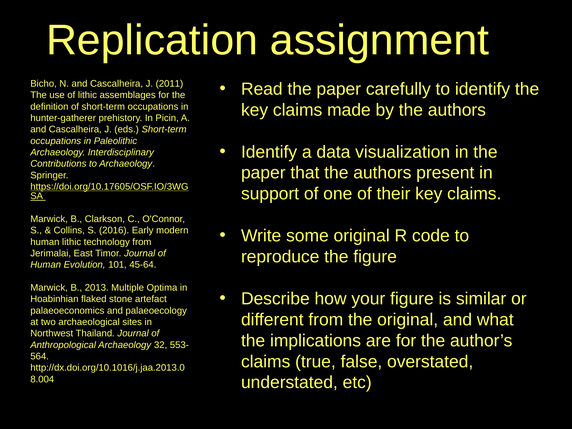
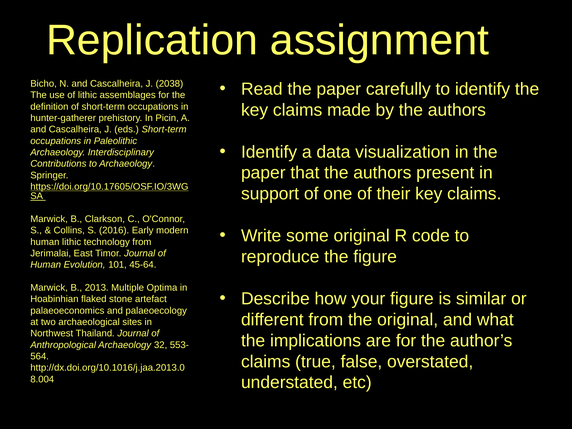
2011: 2011 -> 2038
